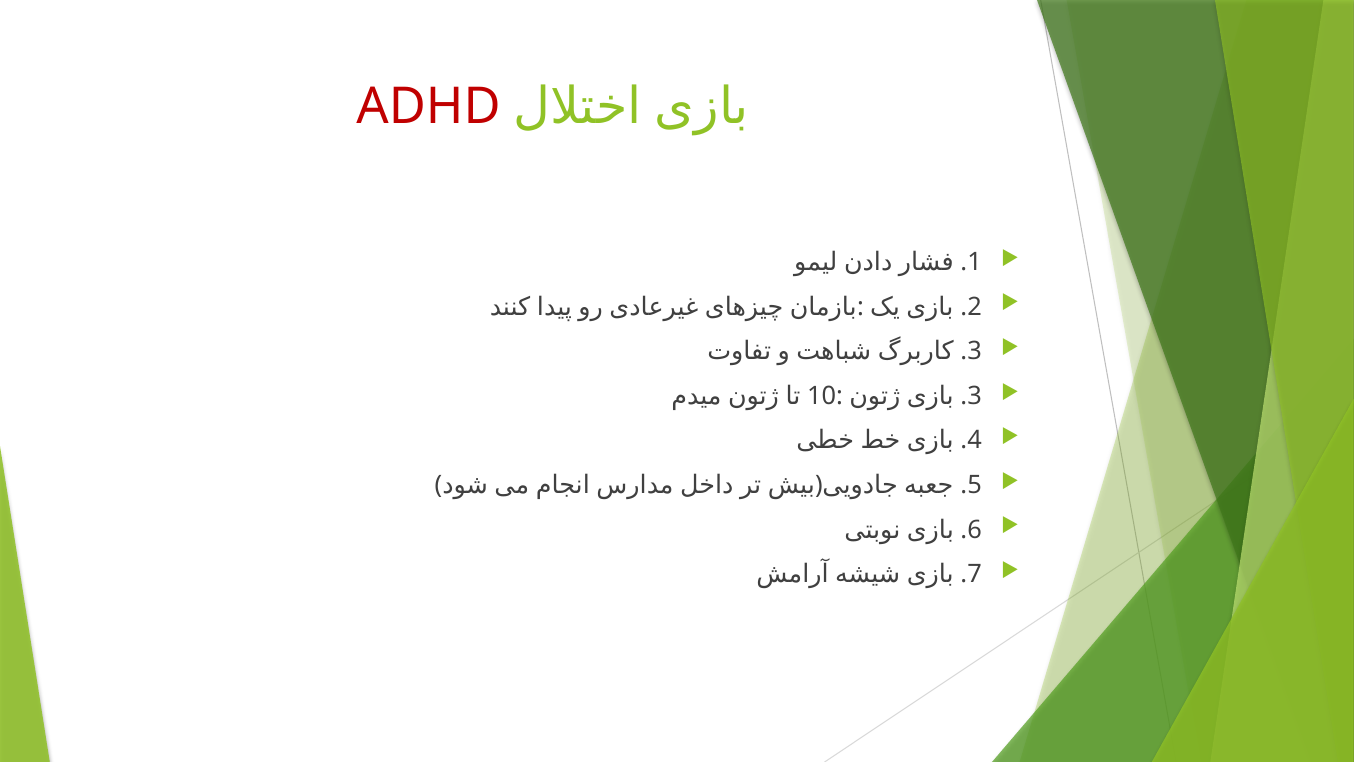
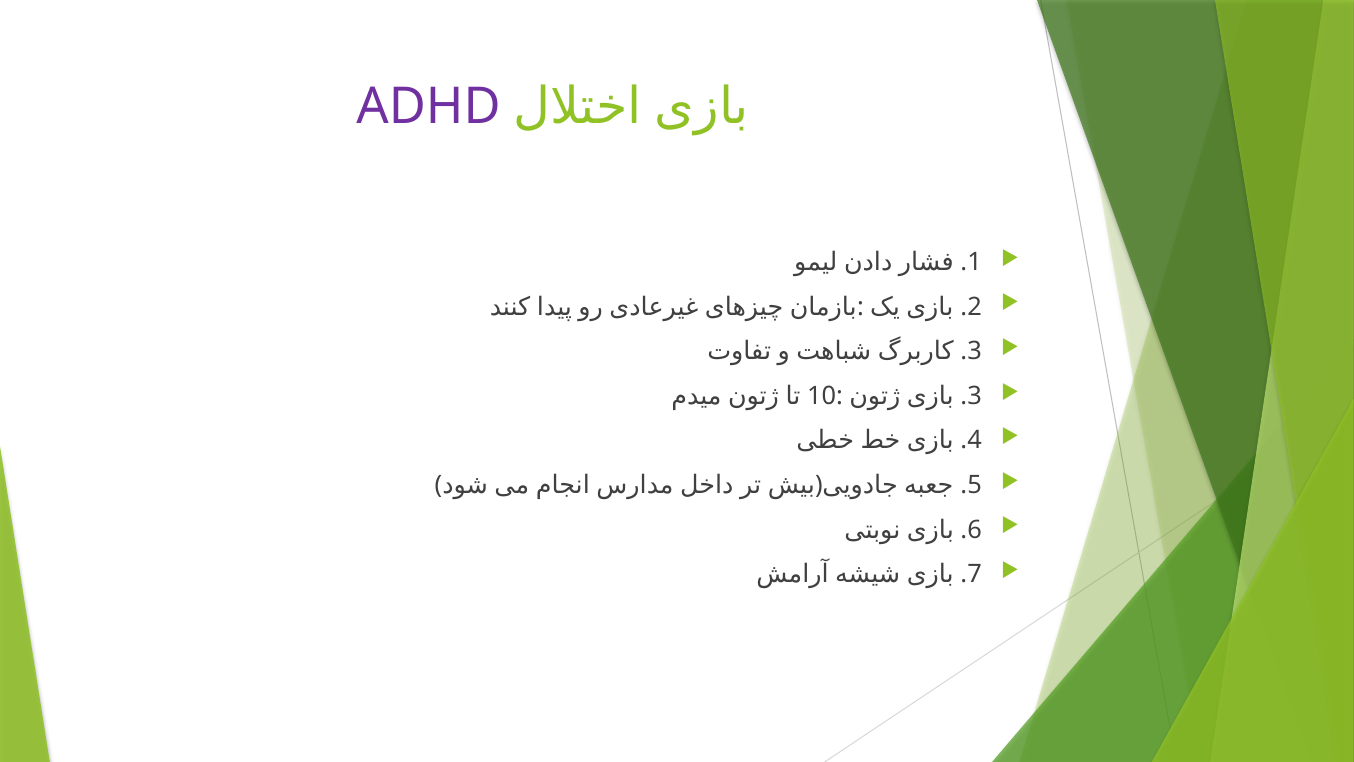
ADHD colour: red -> purple
